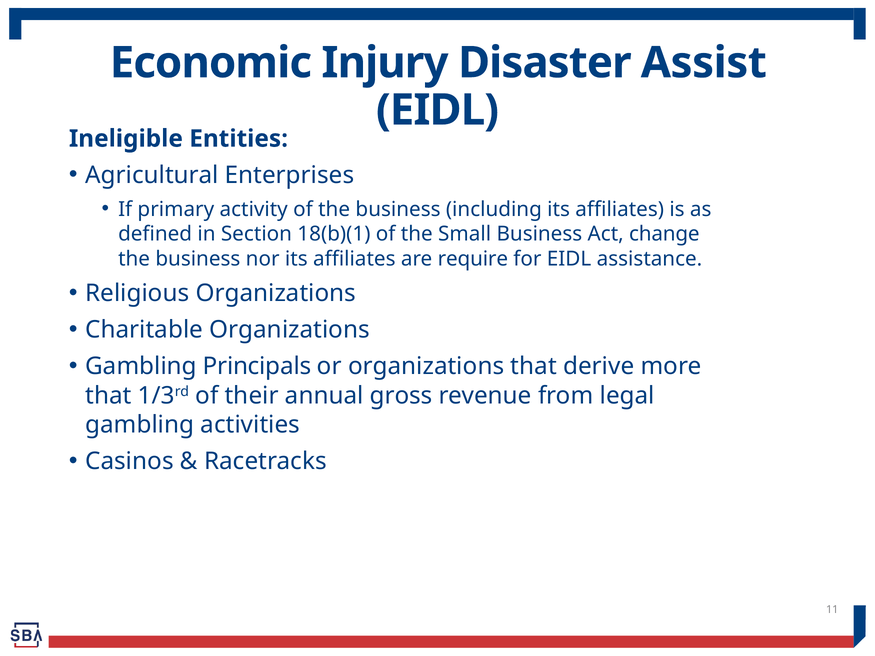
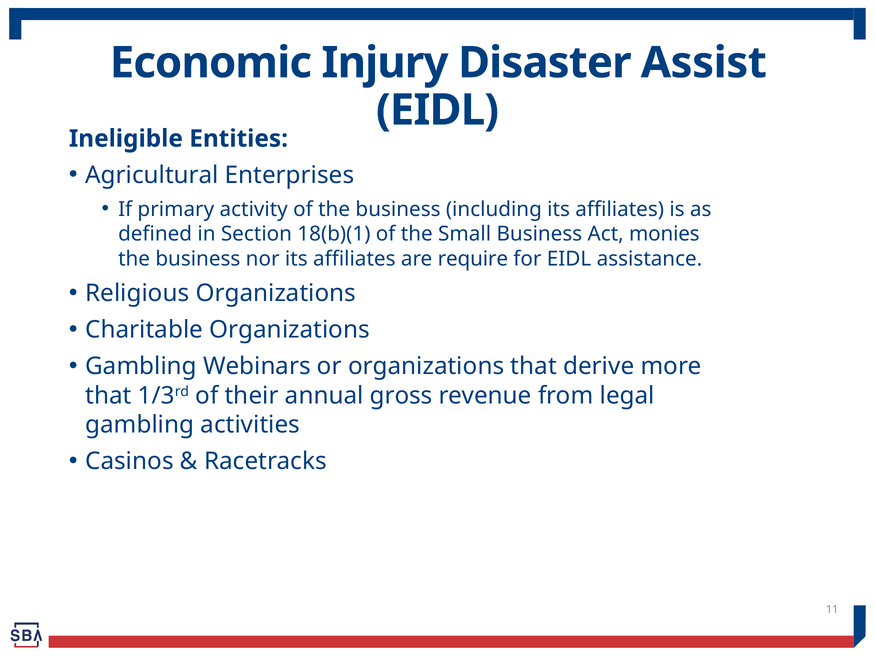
change: change -> monies
Principals: Principals -> Webinars
